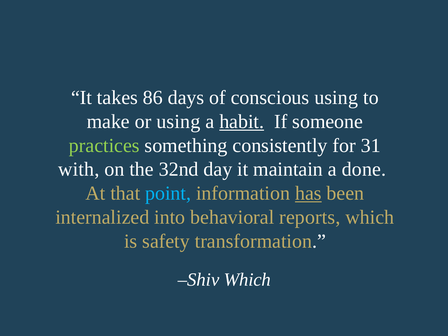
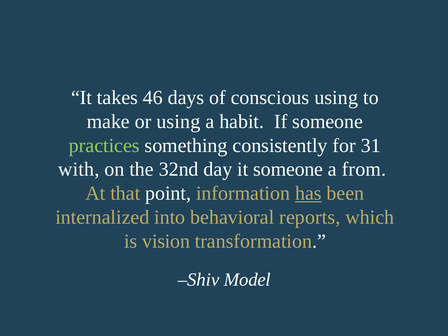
86: 86 -> 46
habit underline: present -> none
it maintain: maintain -> someone
done: done -> from
point colour: light blue -> white
safety: safety -> vision
Shiv Which: Which -> Model
